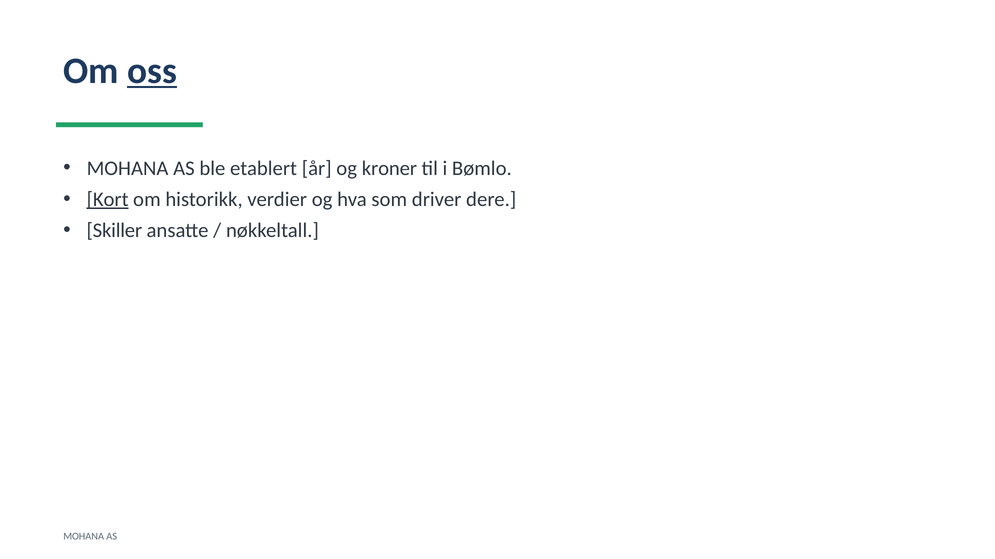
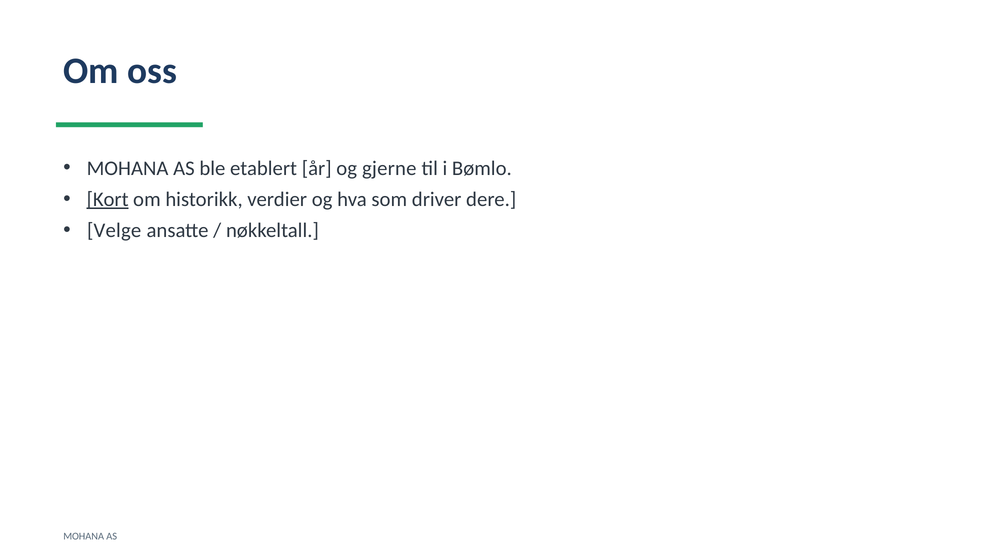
oss underline: present -> none
kroner: kroner -> gjerne
Skiller: Skiller -> Velge
